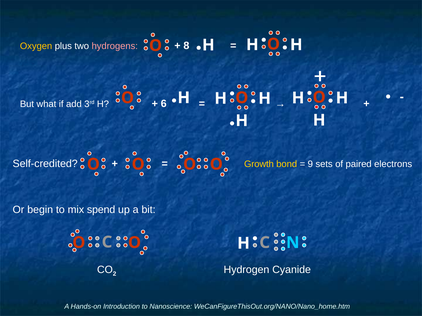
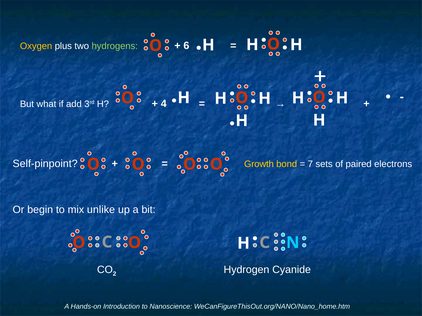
hydrogens colour: pink -> light green
8: 8 -> 6
6: 6 -> 4
Self-credited: Self-credited -> Self-pinpoint
9: 9 -> 7
spend: spend -> unlike
